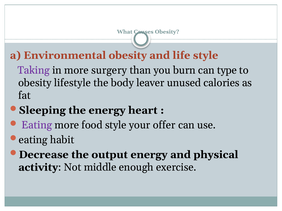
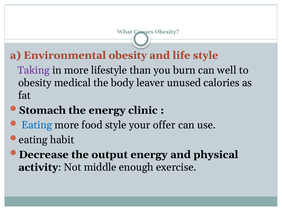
surgery: surgery -> lifestyle
type: type -> well
lifestyle: lifestyle -> medical
Sleeping: Sleeping -> Stomach
heart: heart -> clinic
Eating at (37, 125) colour: purple -> blue
